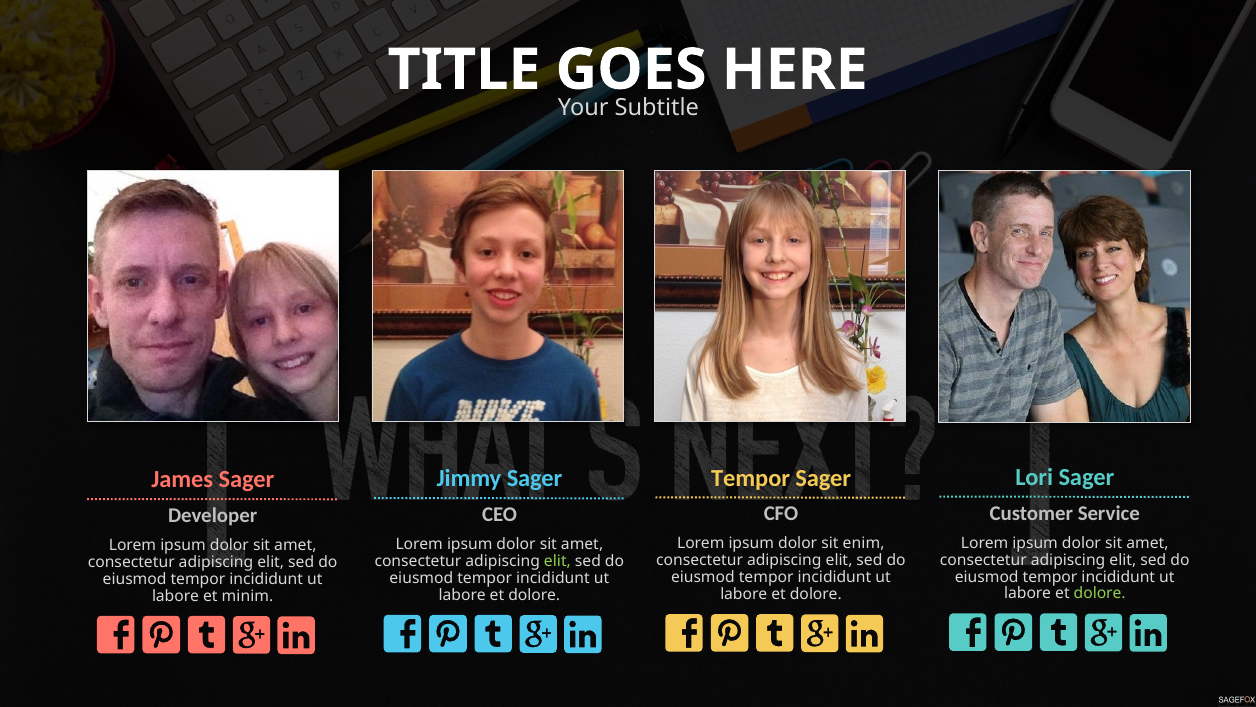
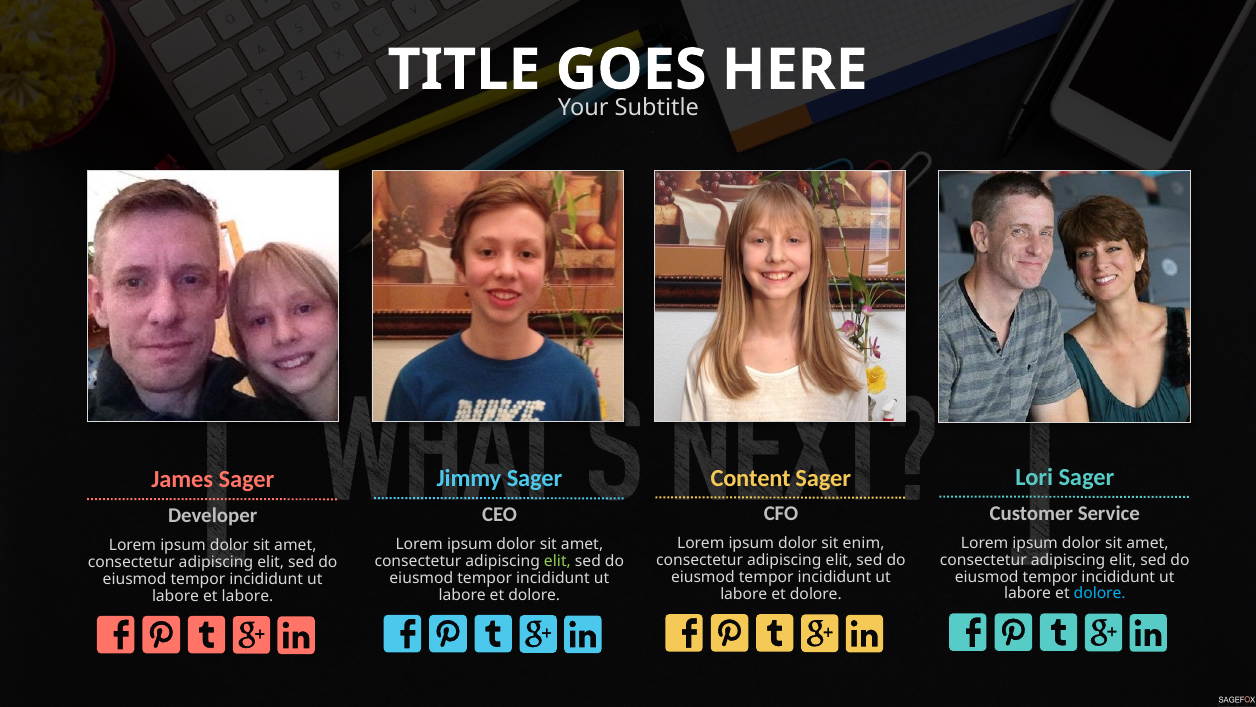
Tempor at (751, 478): Tempor -> Content
dolore at (1100, 593) colour: light green -> light blue
et minim: minim -> labore
